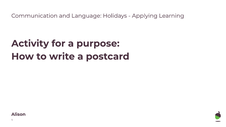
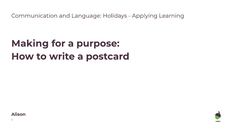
Activity: Activity -> Making
